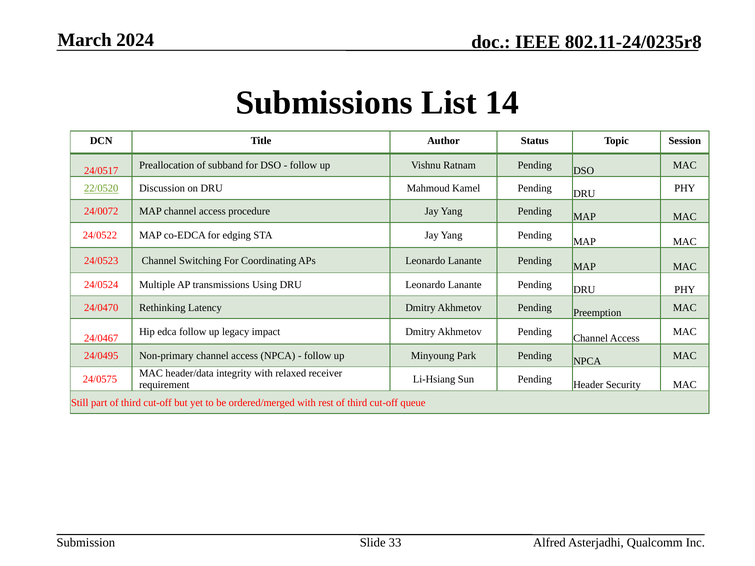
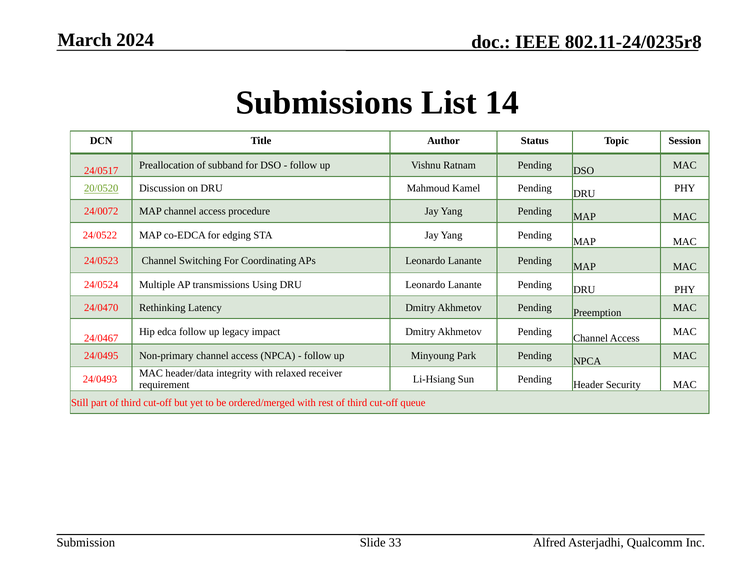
22/0520: 22/0520 -> 20/0520
24/0575: 24/0575 -> 24/0493
